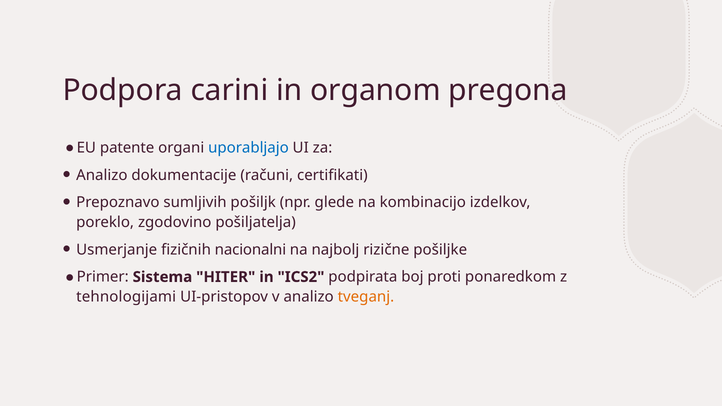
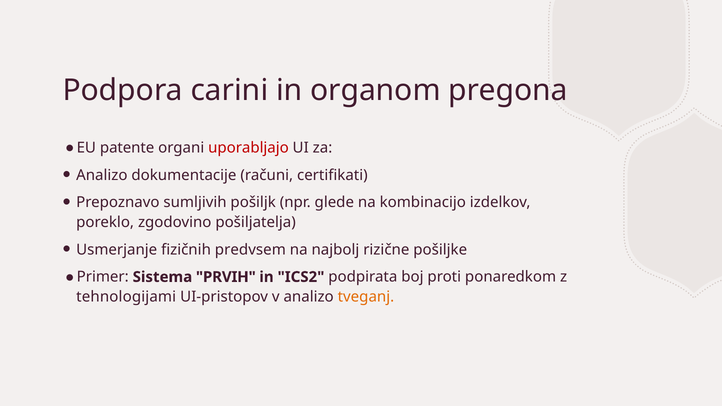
uporabljajo colour: blue -> red
nacionalni: nacionalni -> predvsem
HITER: HITER -> PRVIH
